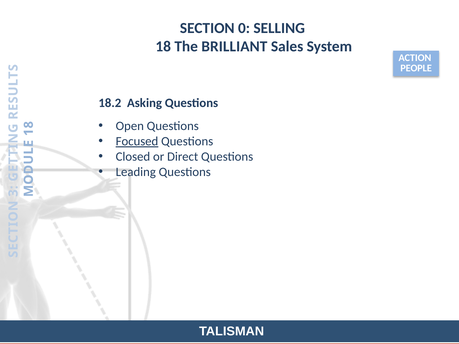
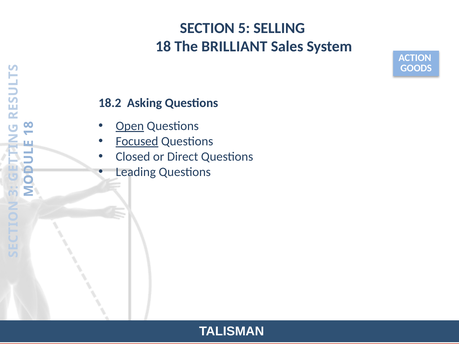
0: 0 -> 5
PEOPLE: PEOPLE -> GOODS
Open underline: none -> present
